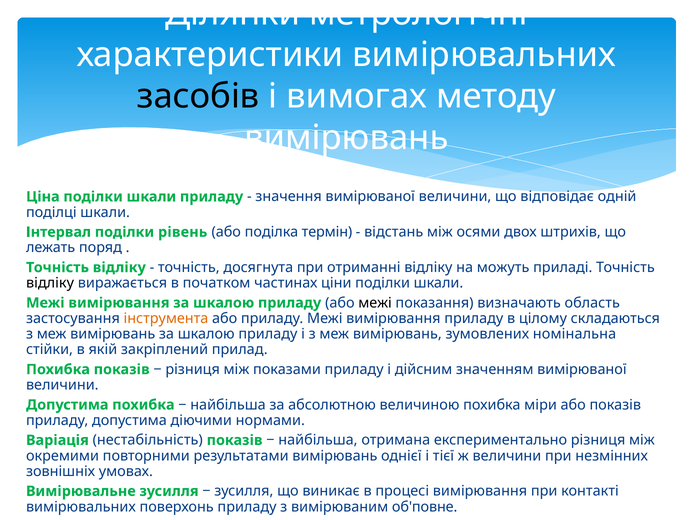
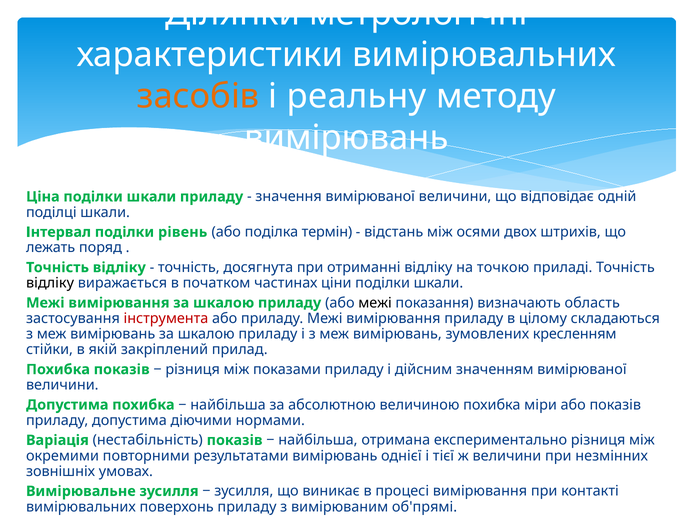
засобів colour: black -> orange
вимогах: вимогах -> реальну
можуть: можуть -> точкою
інструмента colour: orange -> red
номінальна: номінальна -> кресленням
об'повне: об'повне -> об'прямі
